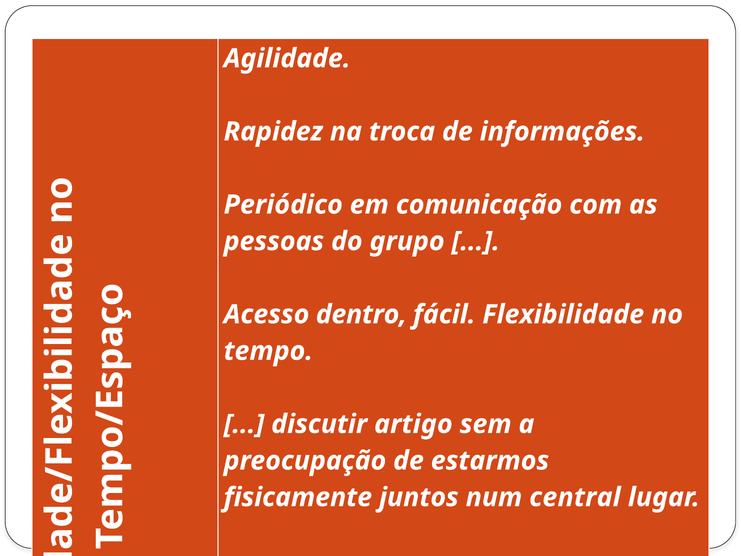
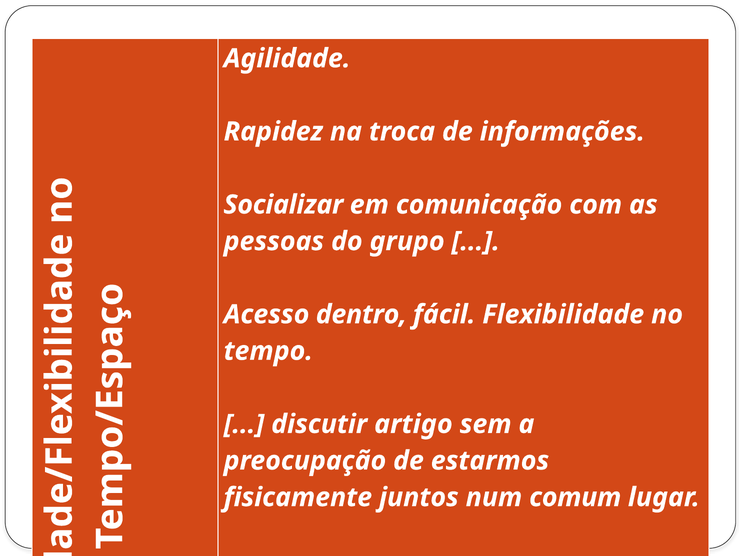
Periódico: Periódico -> Socializar
central: central -> comum
